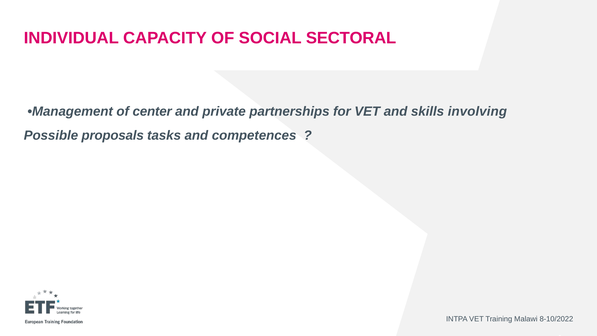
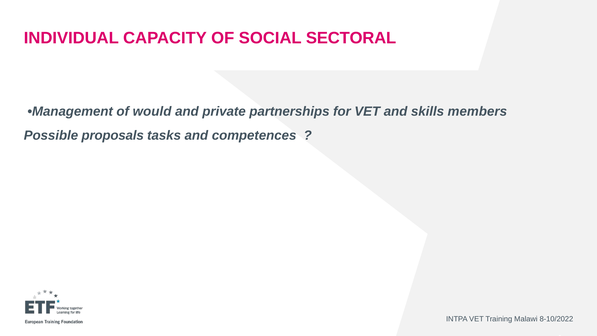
center: center -> would
involving: involving -> members
